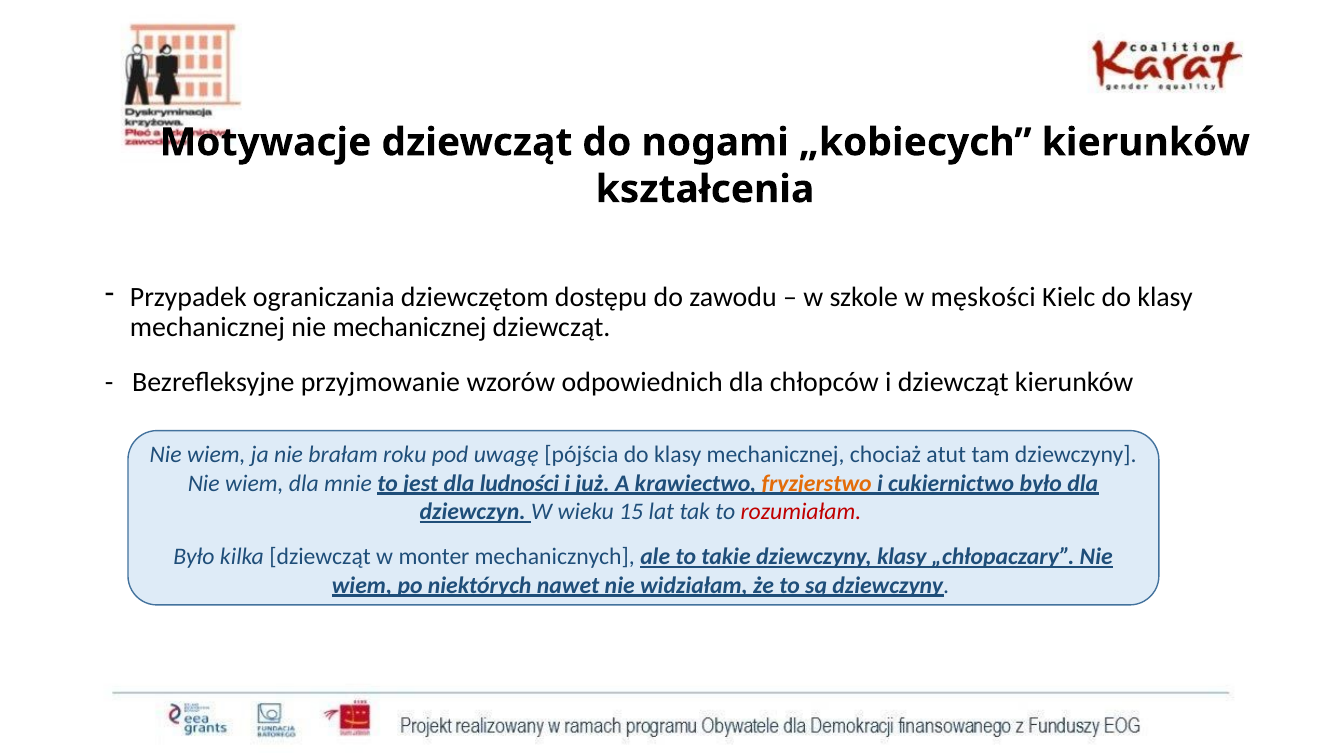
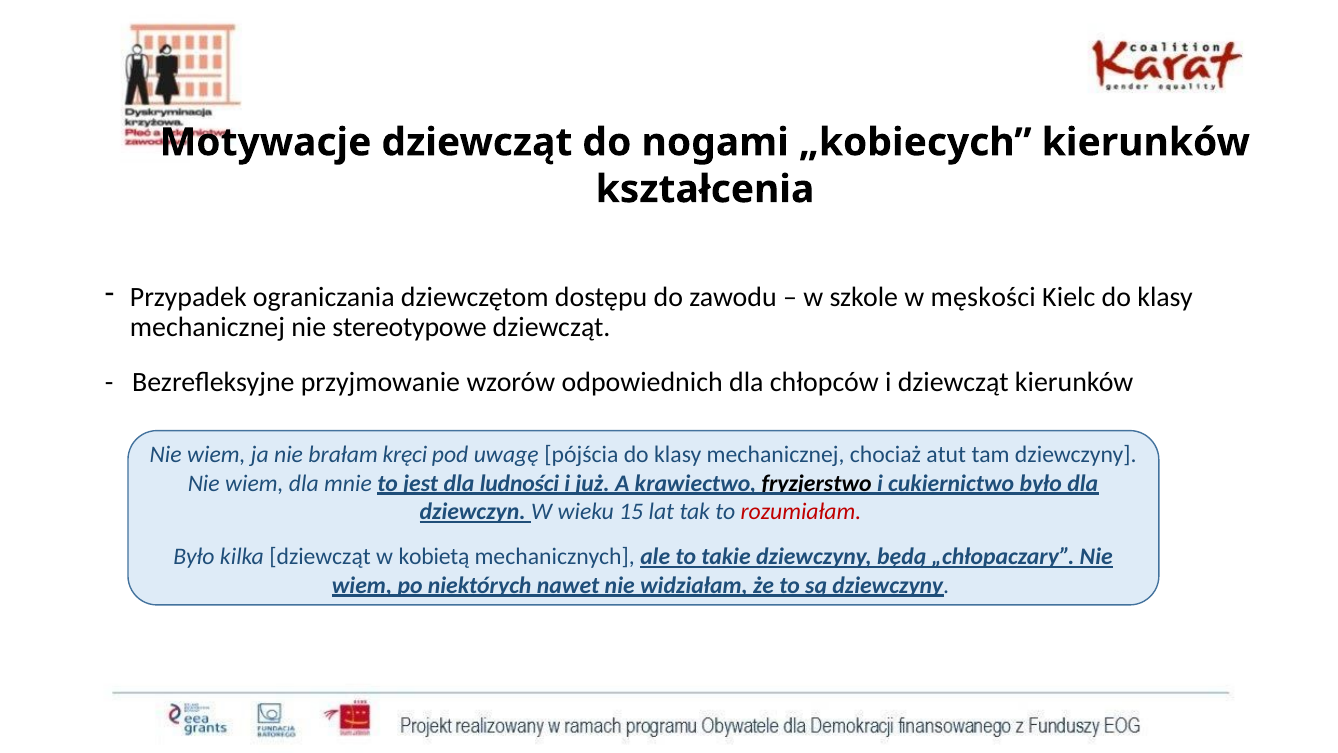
nie mechanicznej: mechanicznej -> stereotypowe
roku: roku -> kręci
fryzjerstwo colour: orange -> black
monter: monter -> kobietą
dziewczyny klasy: klasy -> będą
